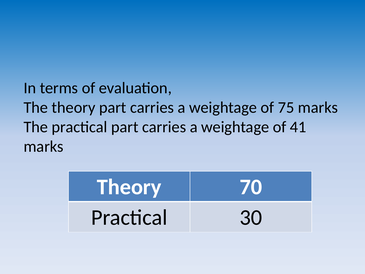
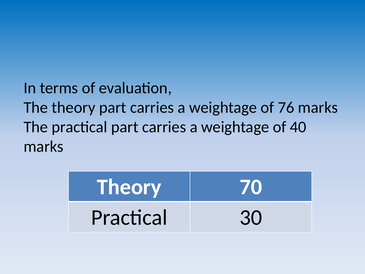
75: 75 -> 76
41: 41 -> 40
